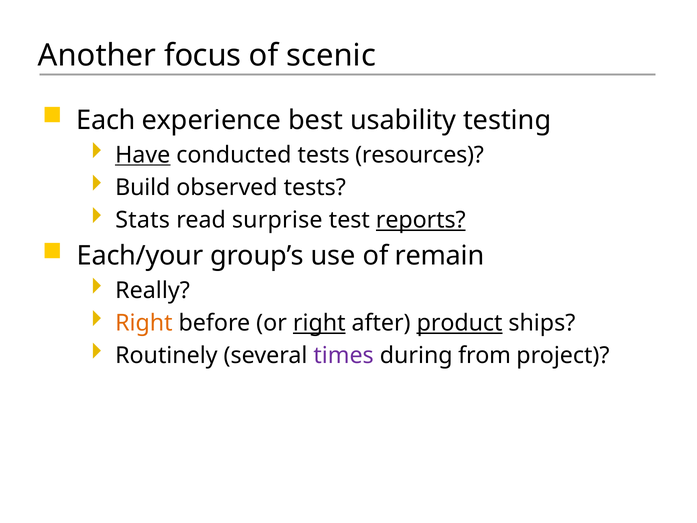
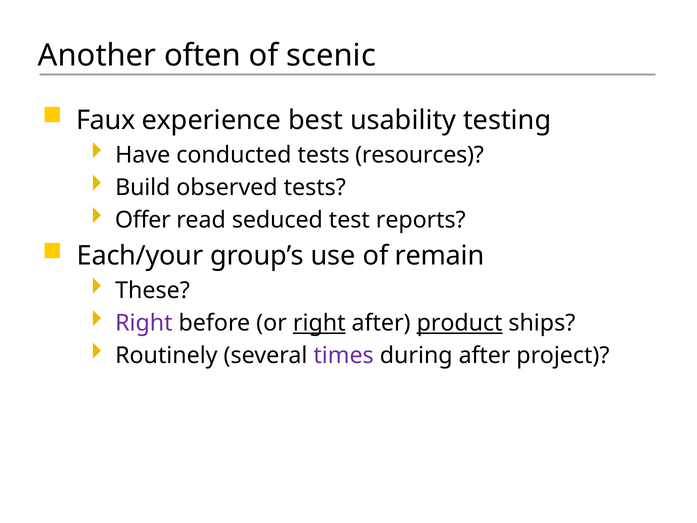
focus: focus -> often
Each: Each -> Faux
Have underline: present -> none
Stats: Stats -> Offer
surprise: surprise -> seduced
reports underline: present -> none
Really: Really -> These
Right at (144, 323) colour: orange -> purple
during from: from -> after
